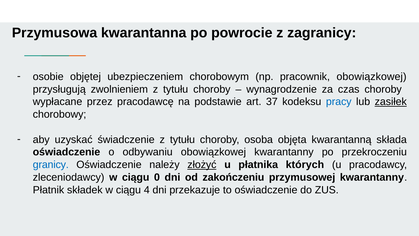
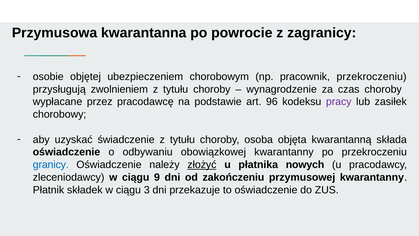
pracownik obowiązkowej: obowiązkowej -> przekroczeniu
37: 37 -> 96
pracy colour: blue -> purple
zasiłek underline: present -> none
których: których -> nowych
0: 0 -> 9
4: 4 -> 3
